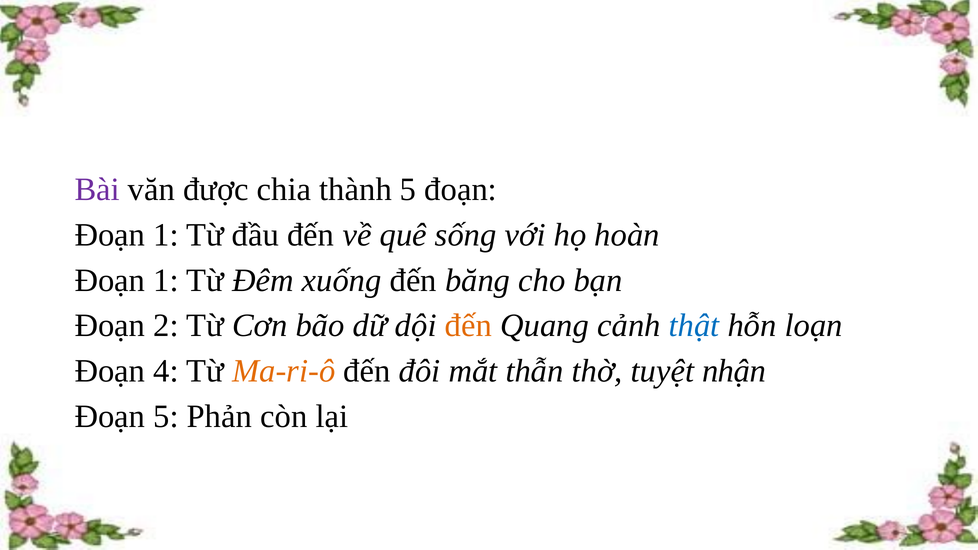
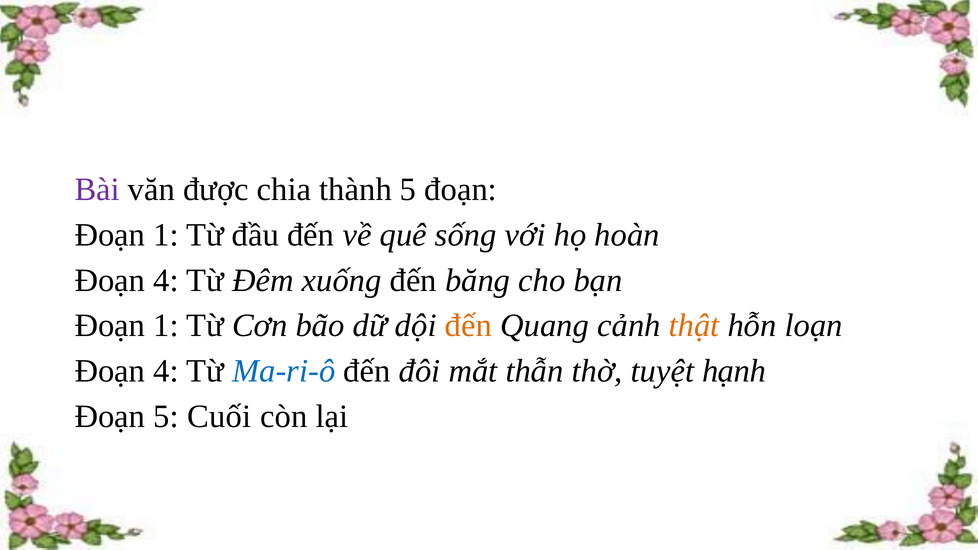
1 at (166, 280): 1 -> 4
2 at (166, 326): 2 -> 1
thật colour: blue -> orange
Ma-ri-ô colour: orange -> blue
nhận: nhận -> hạnh
Phản: Phản -> Cuối
